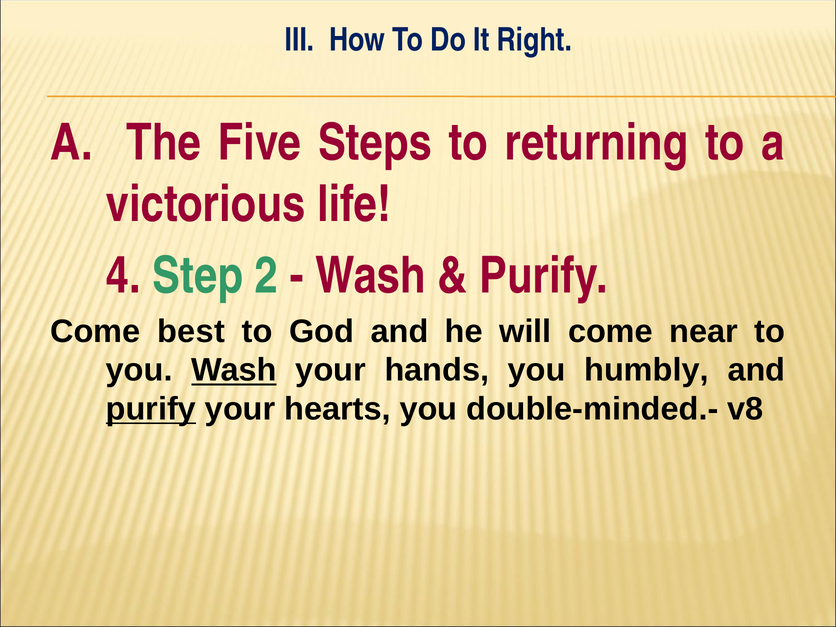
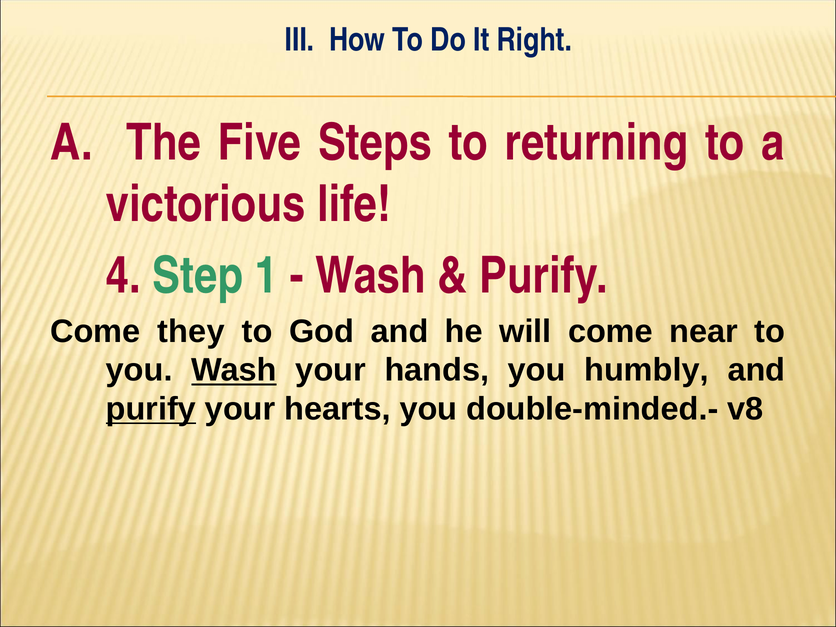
2: 2 -> 1
best: best -> they
